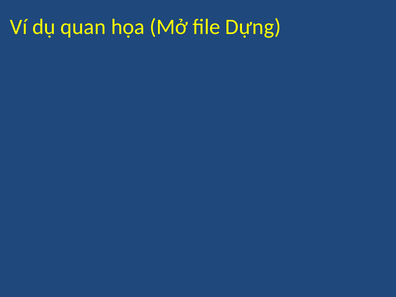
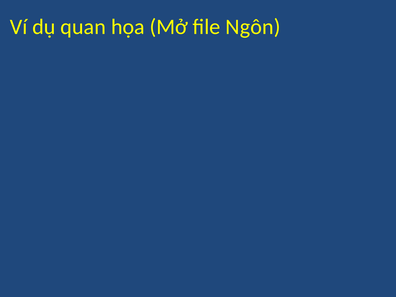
Dựng: Dựng -> Ngôn
